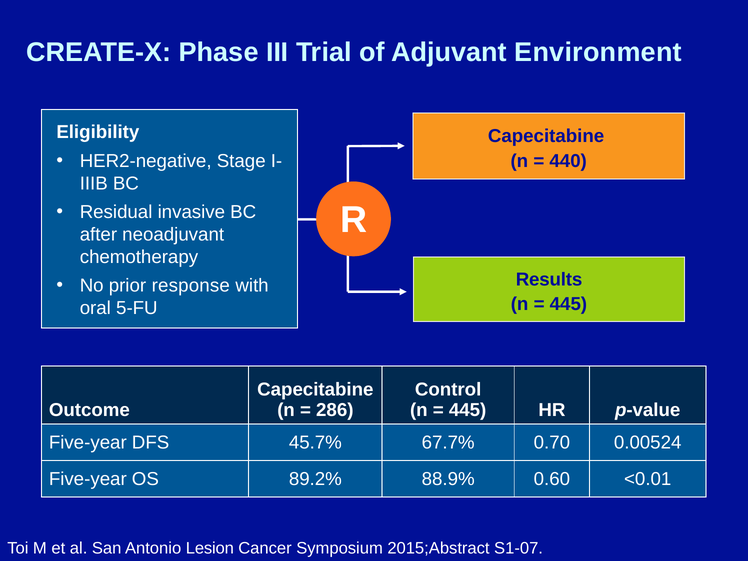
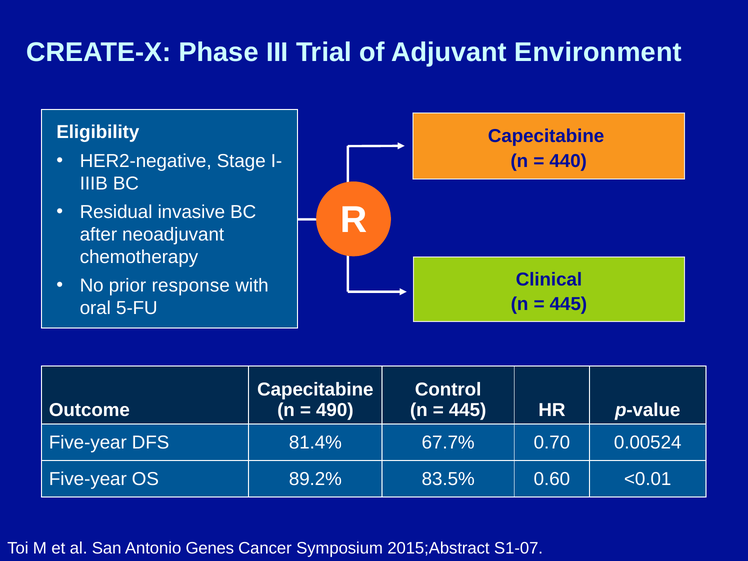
Results: Results -> Clinical
286: 286 -> 490
45.7%: 45.7% -> 81.4%
88.9%: 88.9% -> 83.5%
Lesion: Lesion -> Genes
